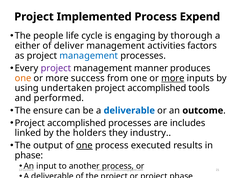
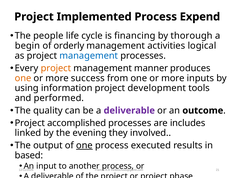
engaging: engaging -> financing
either: either -> begin
deliver: deliver -> orderly
factors: factors -> logical
project at (56, 68) colour: purple -> orange
more at (173, 78) underline: present -> none
undertaken: undertaken -> information
accomplished at (157, 88): accomplished -> development
ensure: ensure -> quality
deliverable at (129, 111) colour: blue -> purple
holders: holders -> evening
industry: industry -> involved
phase at (29, 156): phase -> based
